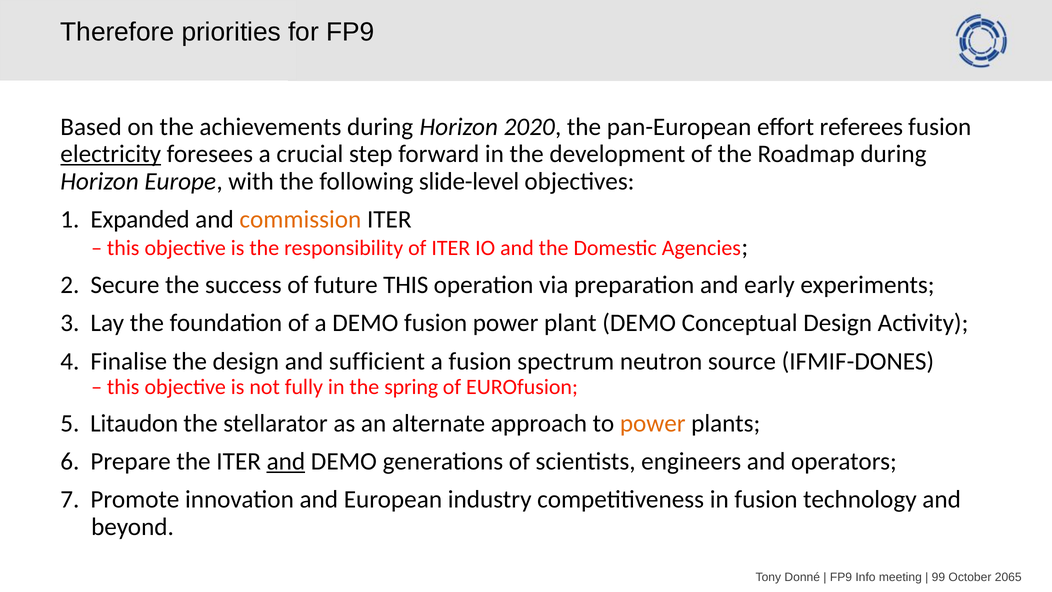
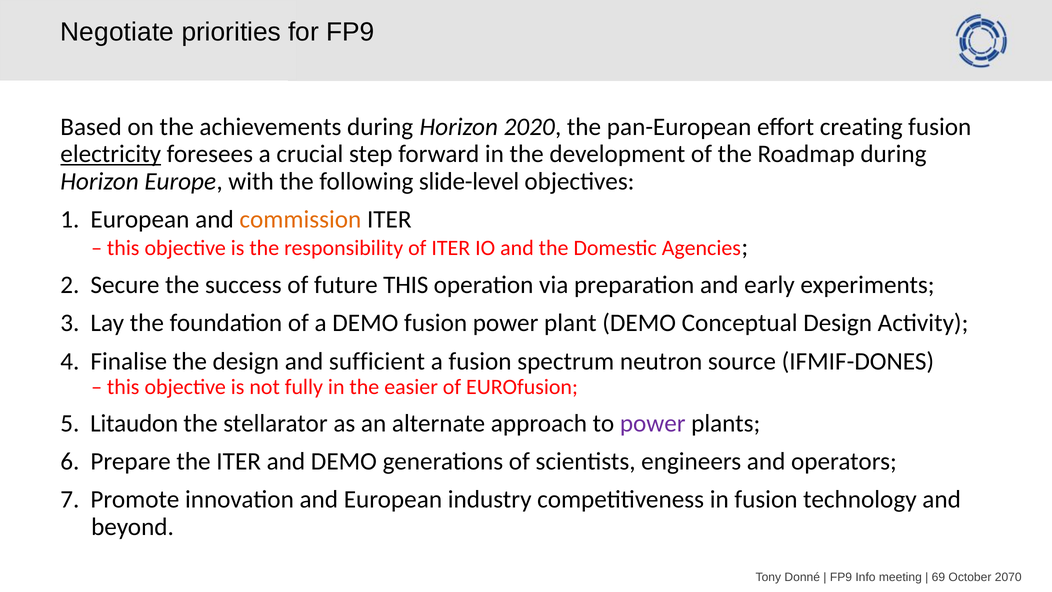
Therefore: Therefore -> Negotiate
referees: referees -> creating
1 Expanded: Expanded -> European
spring: spring -> easier
power at (653, 423) colour: orange -> purple
and at (286, 461) underline: present -> none
99: 99 -> 69
2065: 2065 -> 2070
